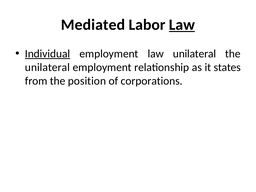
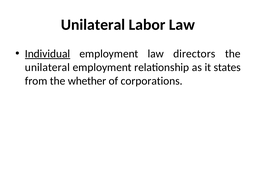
Mediated at (93, 25): Mediated -> Unilateral
Law at (182, 25) underline: present -> none
law unilateral: unilateral -> directors
position: position -> whether
